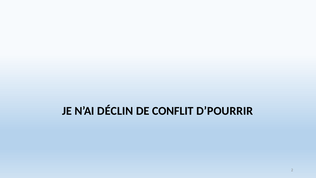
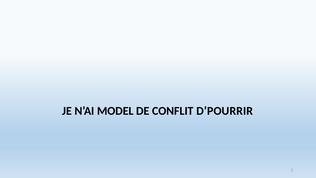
DÉCLIN: DÉCLIN -> MODEL
